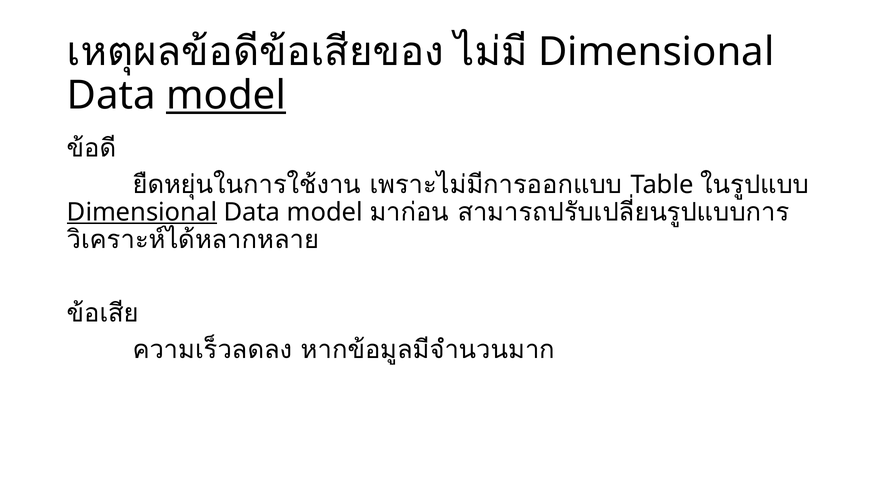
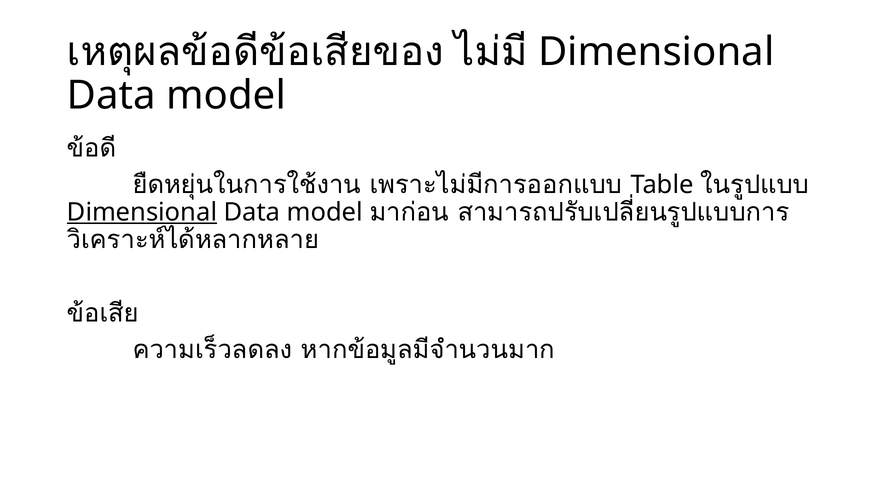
model at (226, 95) underline: present -> none
